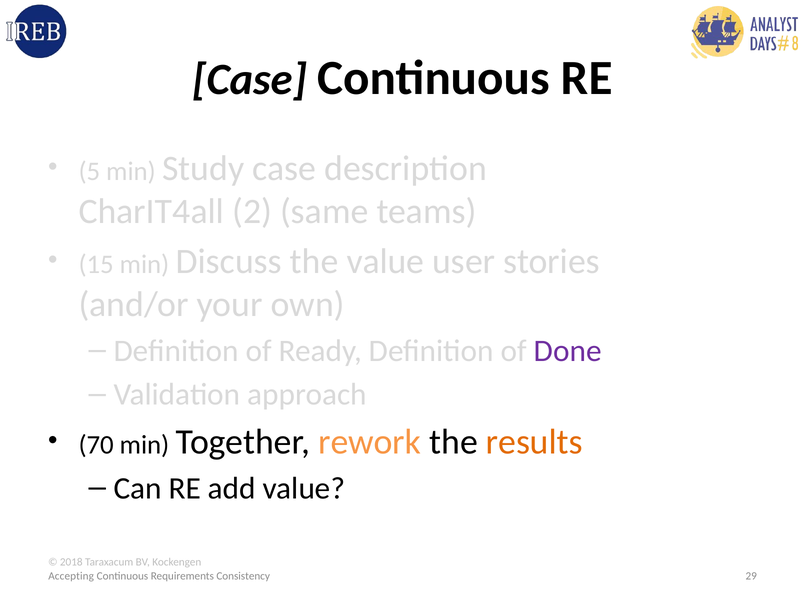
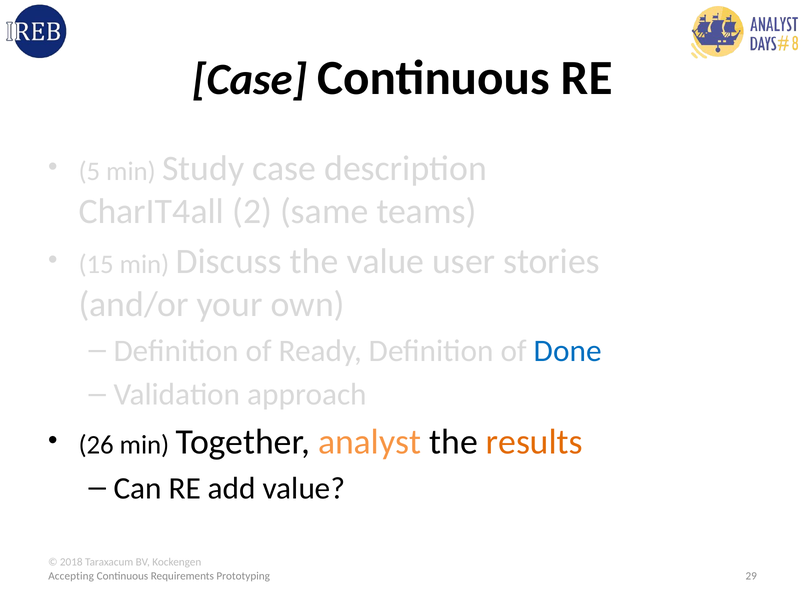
Done colour: purple -> blue
70: 70 -> 26
rework: rework -> analyst
Consistency: Consistency -> Prototyping
